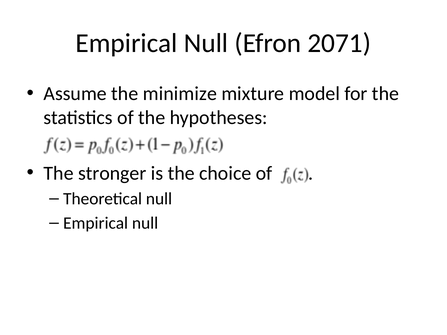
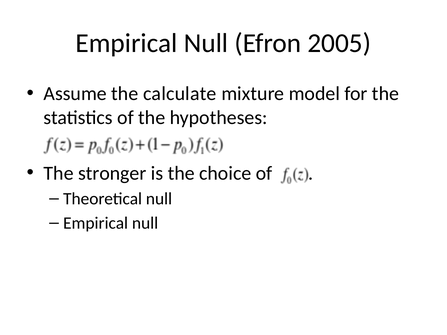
2071: 2071 -> 2005
minimize: minimize -> calculate
